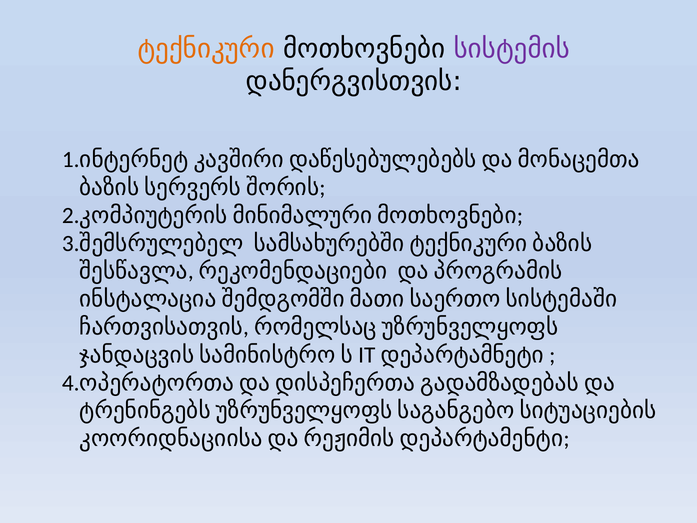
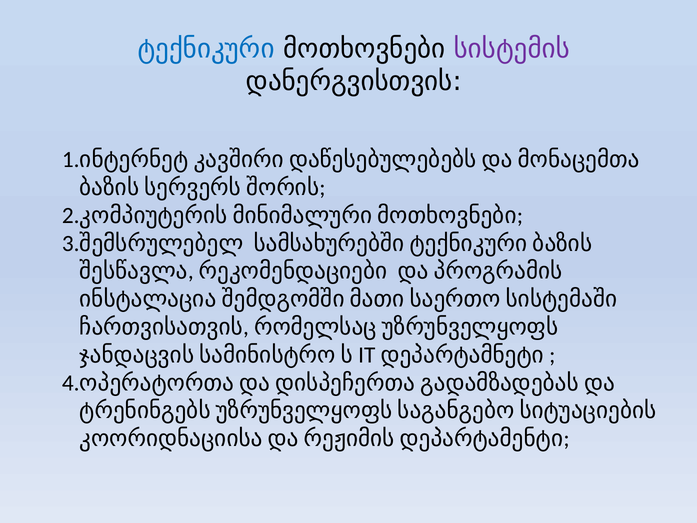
ტექნიკური colour: orange -> blue
